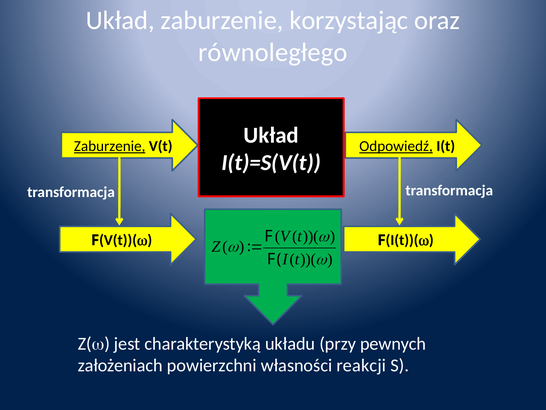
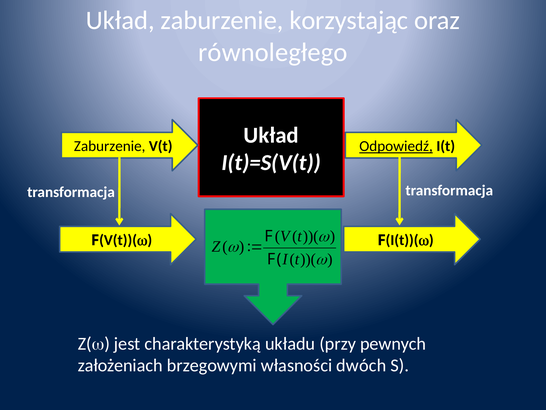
Zaburzenie at (110, 146) underline: present -> none
powierzchni: powierzchni -> brzegowymi
reakcji: reakcji -> dwóch
